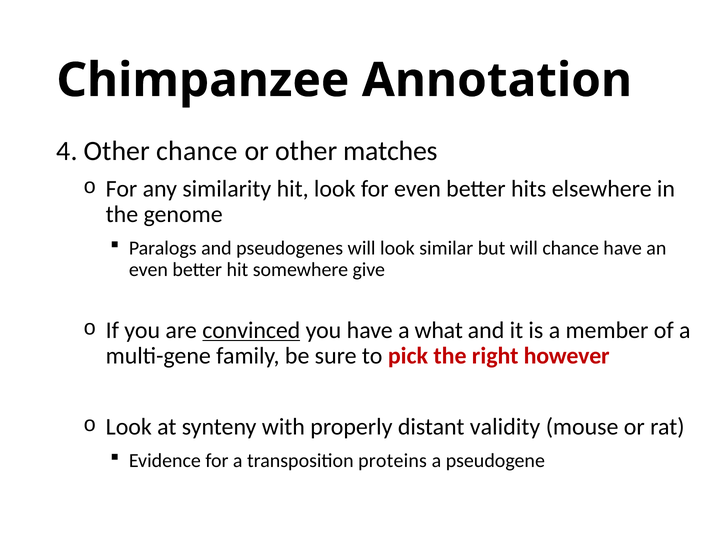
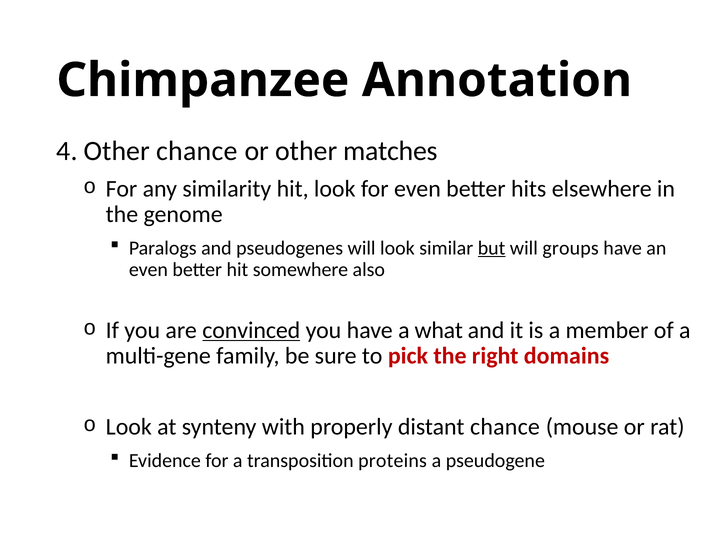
but underline: none -> present
will chance: chance -> groups
give: give -> also
however: however -> domains
distant validity: validity -> chance
